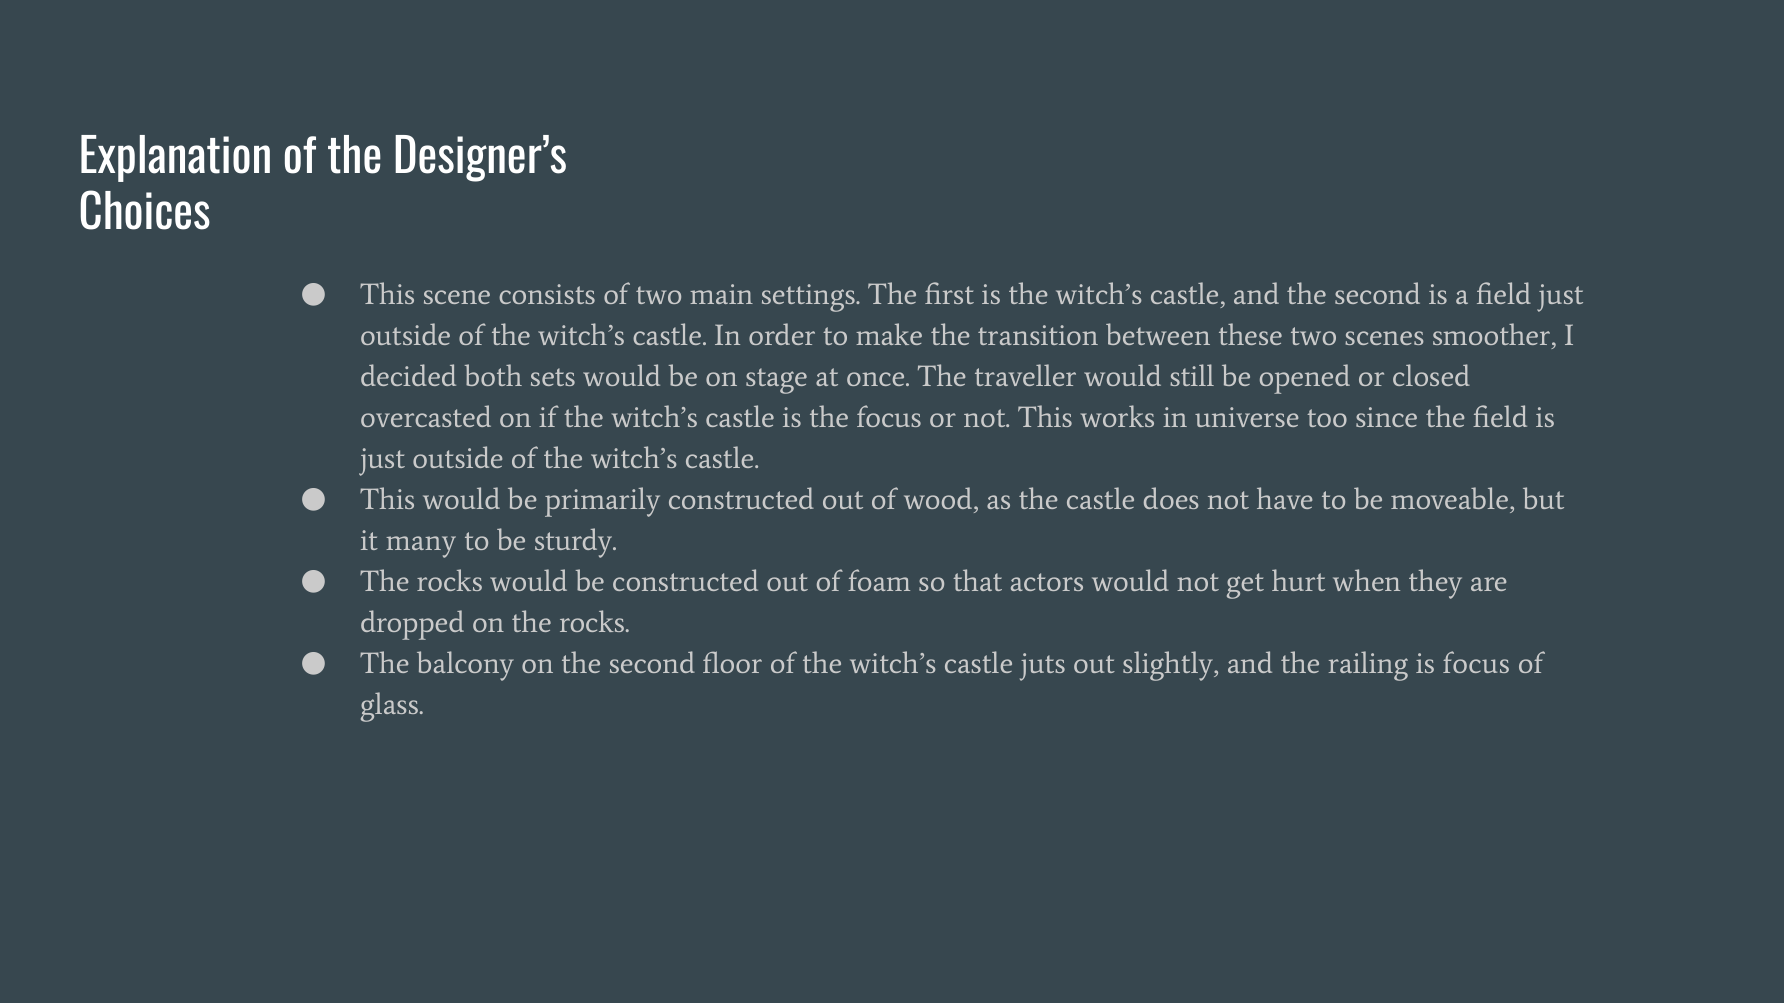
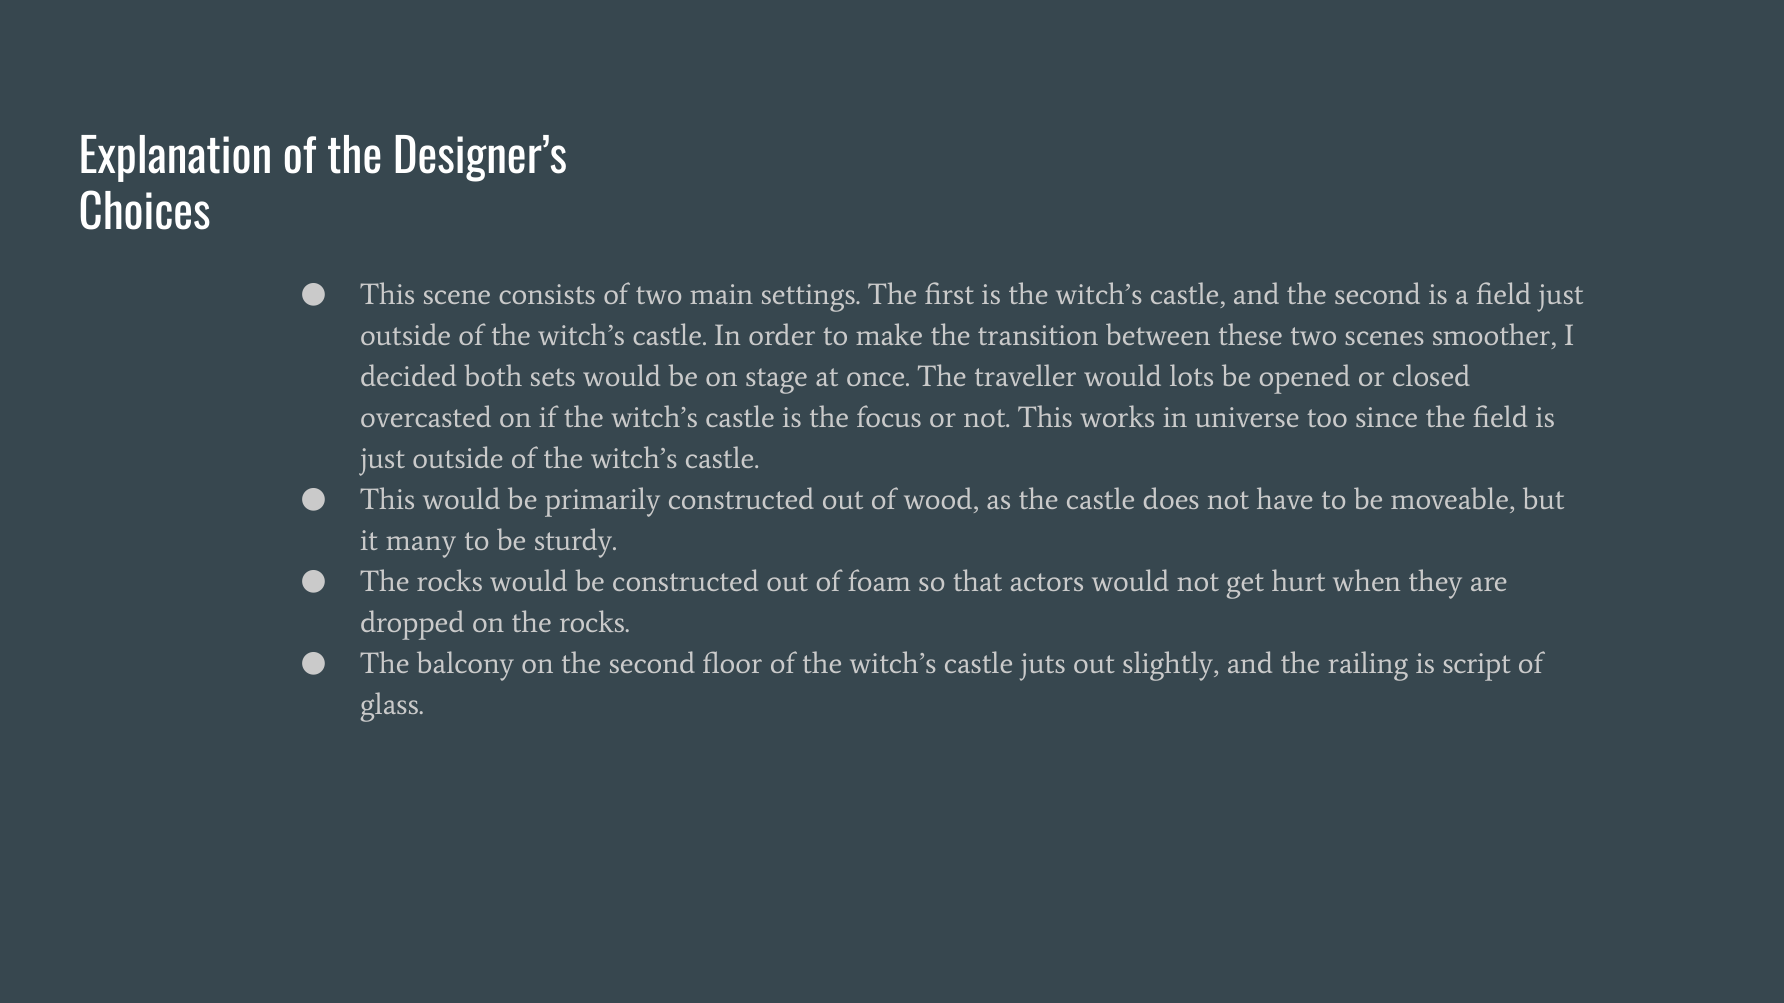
still: still -> lots
is focus: focus -> script
